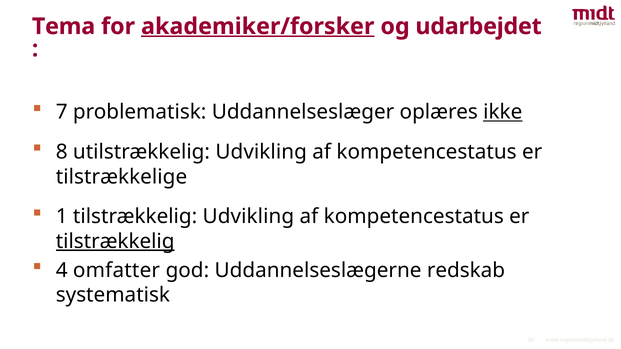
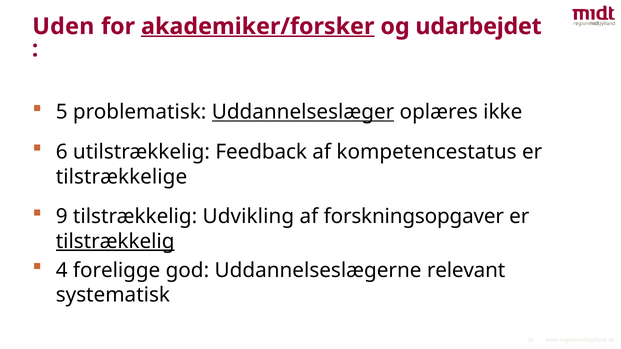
Tema: Tema -> Uden
7: 7 -> 5
Uddannelseslæger underline: none -> present
ikke underline: present -> none
8: 8 -> 6
utilstrækkelig Udvikling: Udvikling -> Feedback
1: 1 -> 9
kompetencestatus at (414, 217): kompetencestatus -> forskningsopgaver
omfatter: omfatter -> foreligge
redskab: redskab -> relevant
